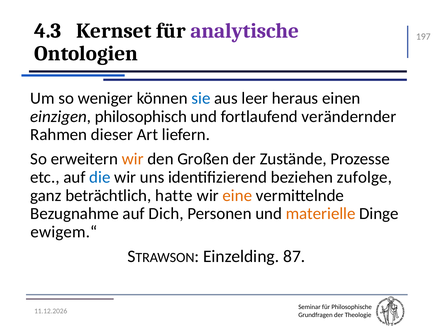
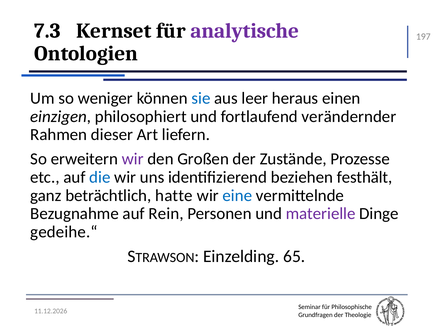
4.3: 4.3 -> 7.3
philosophisch: philosophisch -> philosophiert
wir at (133, 159) colour: orange -> purple
zufolge: zufolge -> festhält
eine colour: orange -> blue
Dich: Dich -> Rein
materielle colour: orange -> purple
ewigem.“: ewigem.“ -> gedeihe.“
87: 87 -> 65
